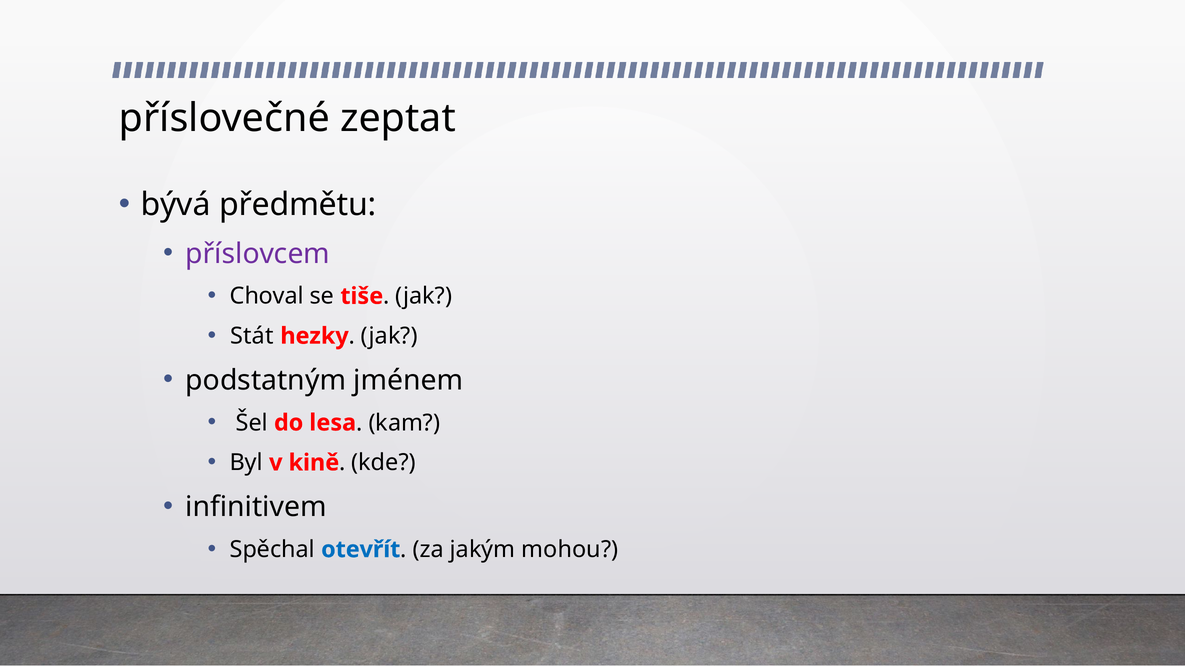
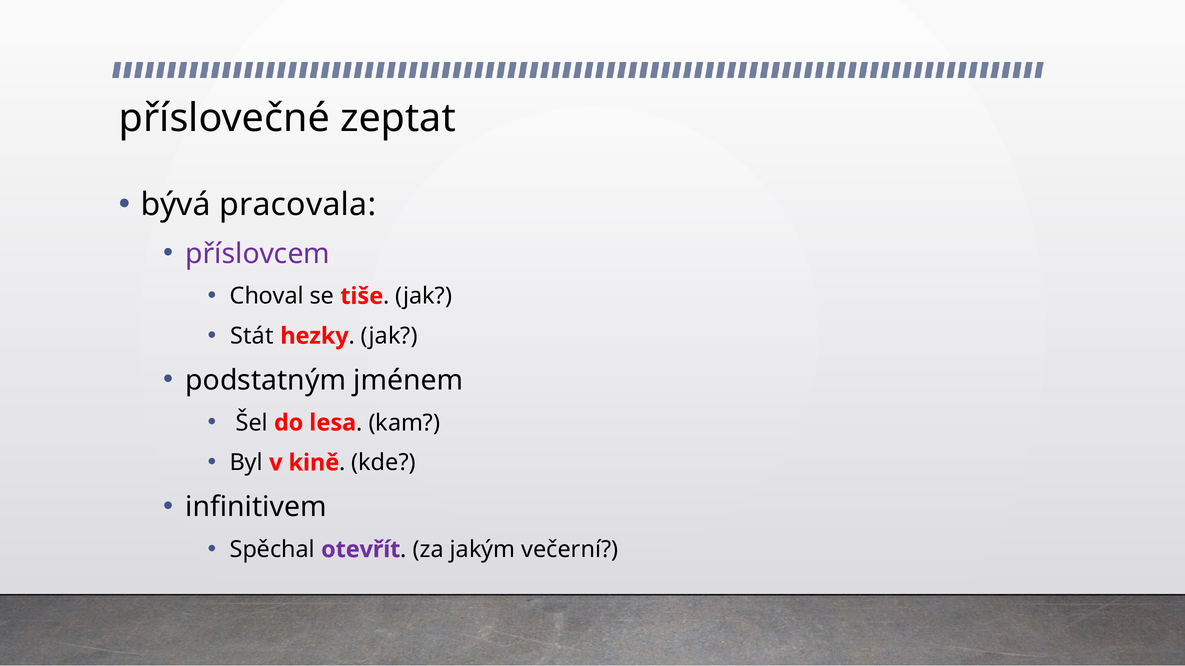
předmětu: předmětu -> pracovala
otevřít colour: blue -> purple
mohou: mohou -> večerní
